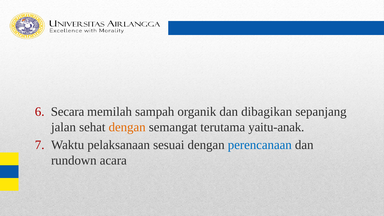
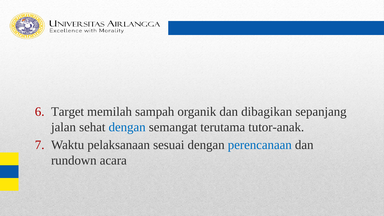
Secara: Secara -> Target
dengan at (127, 127) colour: orange -> blue
yaitu-anak: yaitu-anak -> tutor-anak
